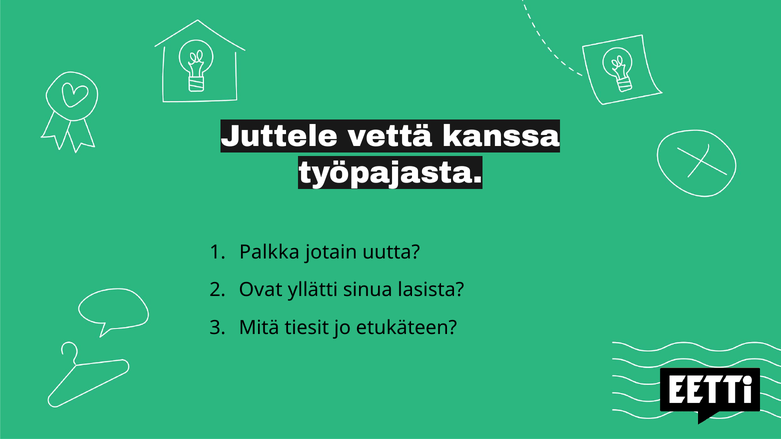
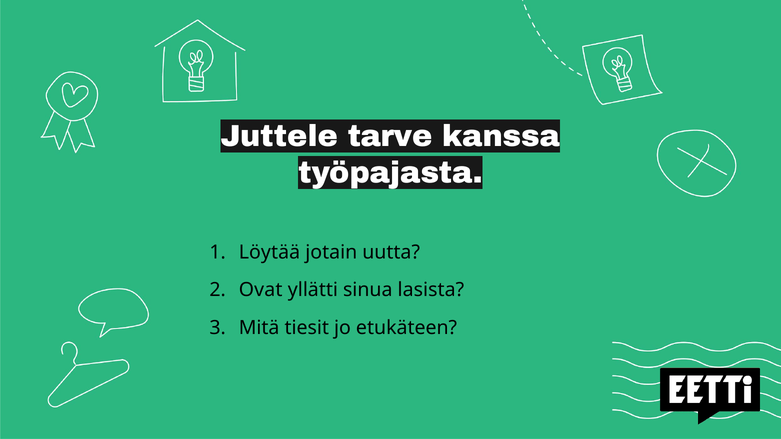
vettä: vettä -> tarve
Palkka: Palkka -> Löytää
